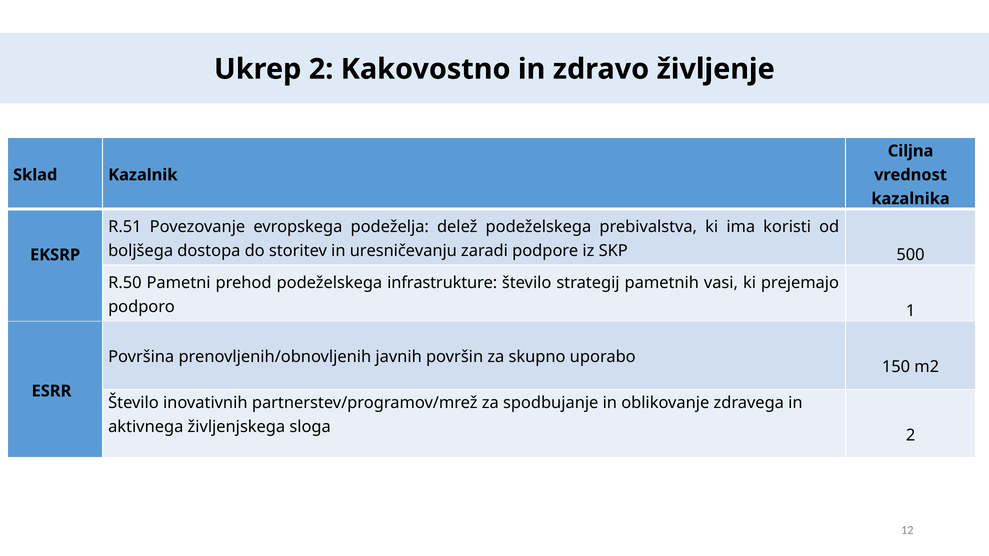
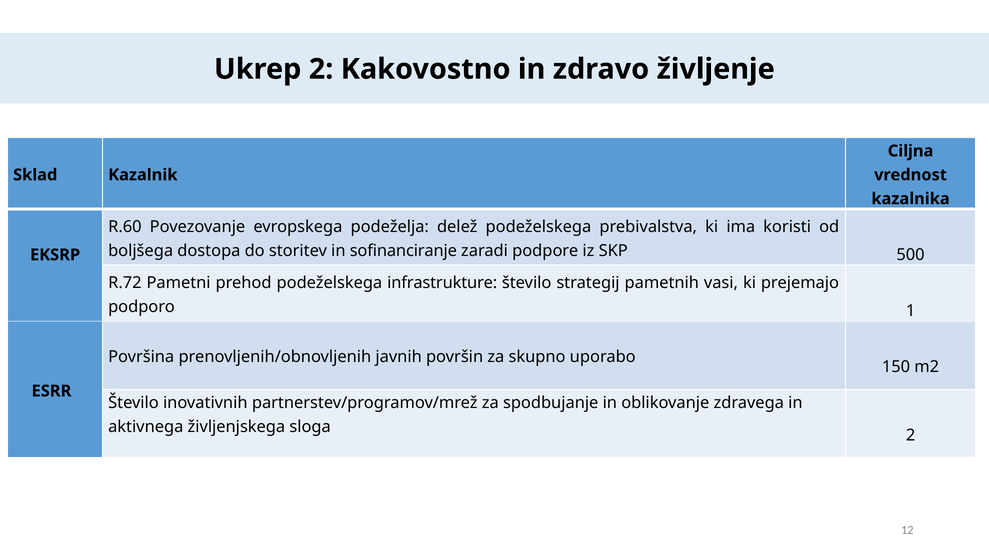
R.51: R.51 -> R.60
uresničevanju: uresničevanju -> sofinanciranje
R.50: R.50 -> R.72
